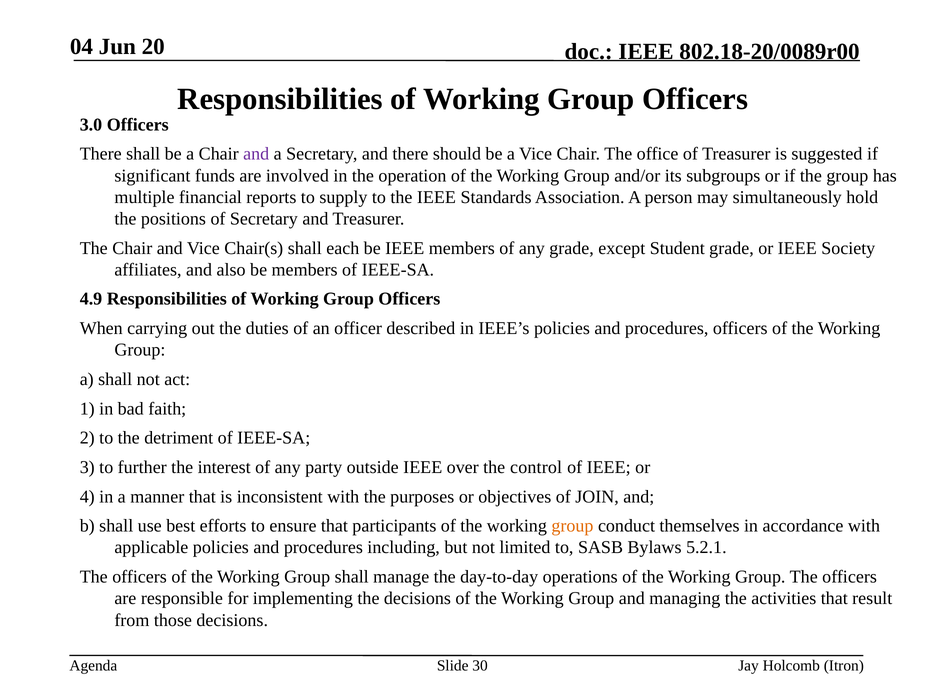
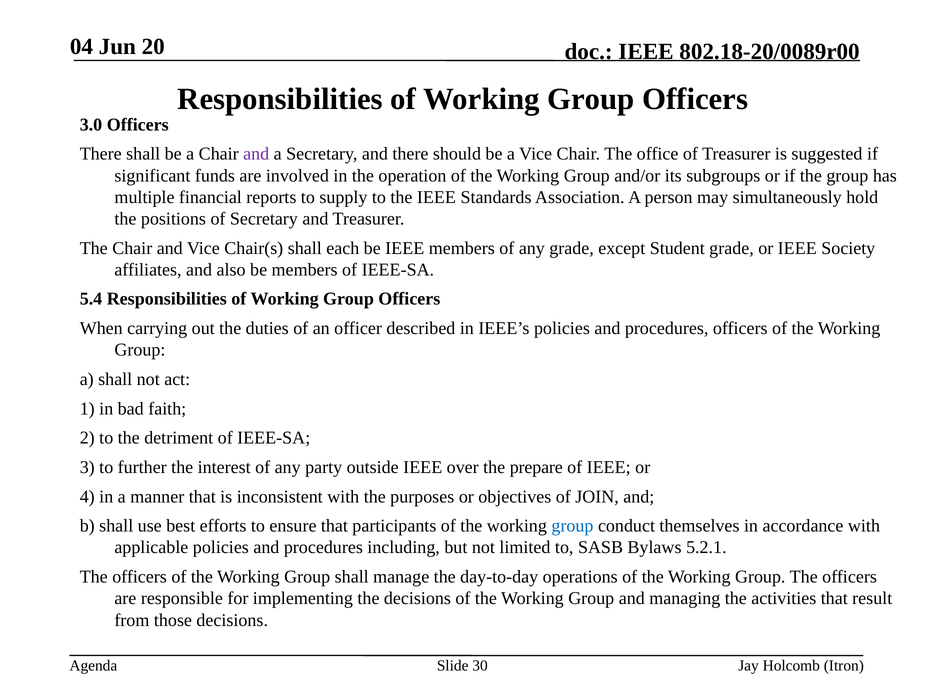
4.9: 4.9 -> 5.4
control: control -> prepare
group at (572, 526) colour: orange -> blue
